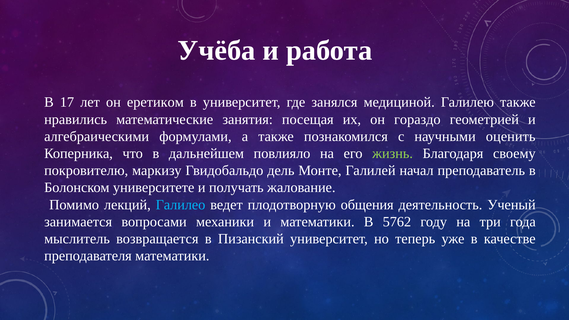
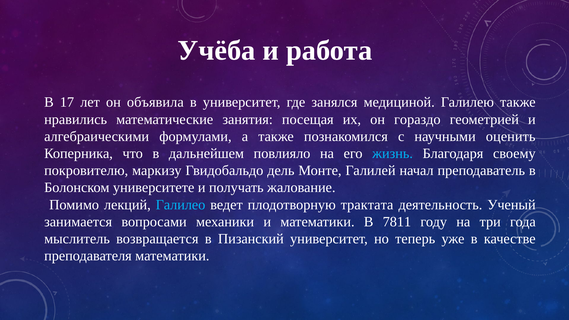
еретиком: еретиком -> объявила
жизнь colour: light green -> light blue
общения: общения -> трактата
5762: 5762 -> 7811
